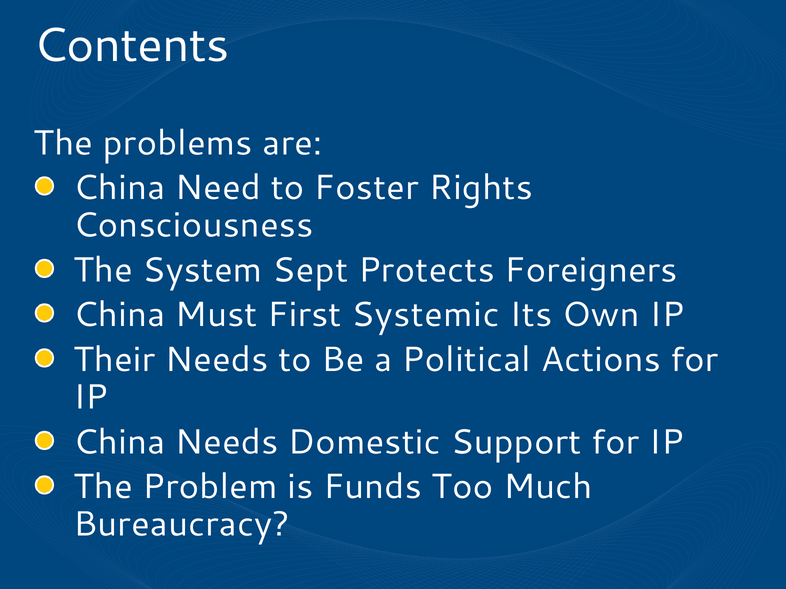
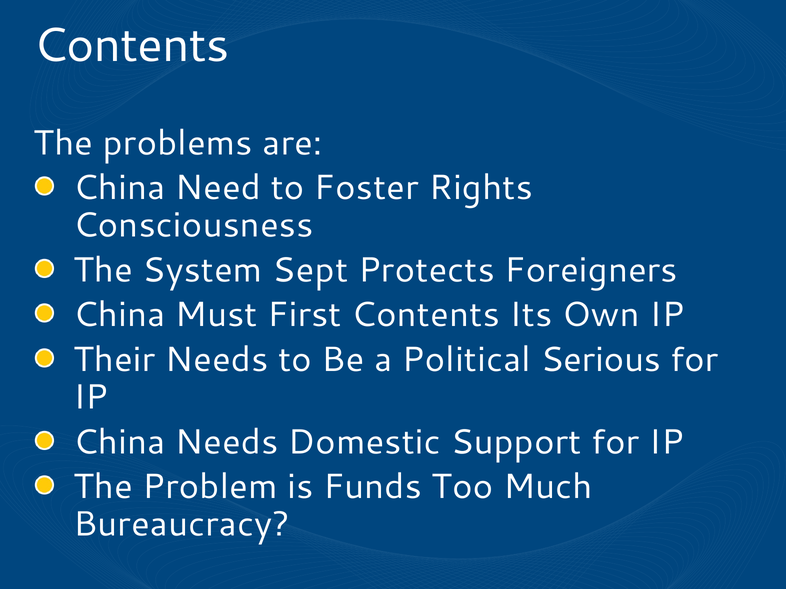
First Systemic: Systemic -> Contents
Actions: Actions -> Serious
